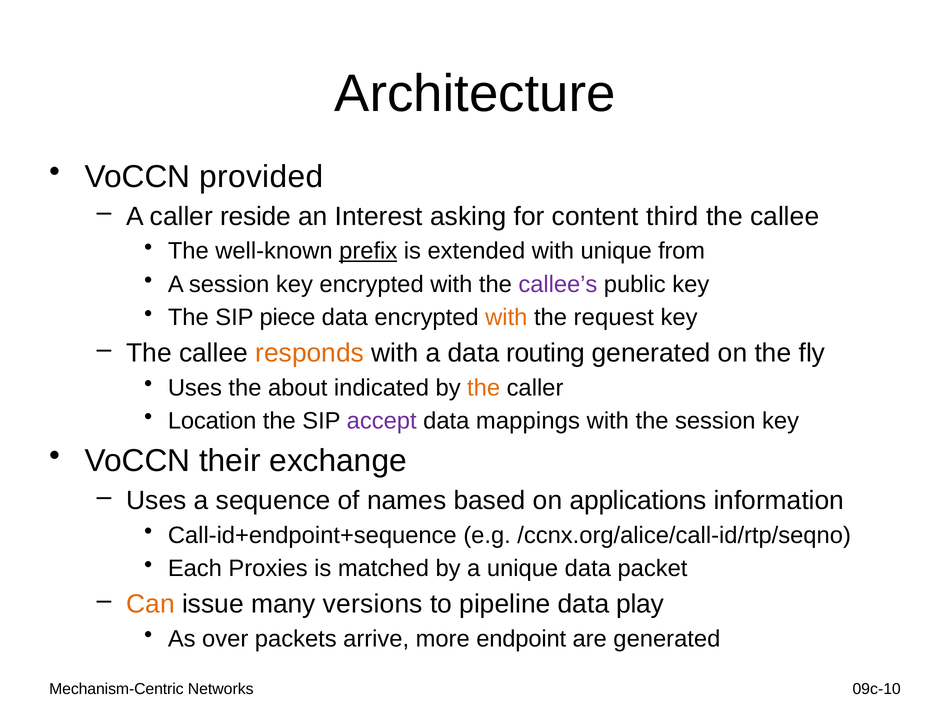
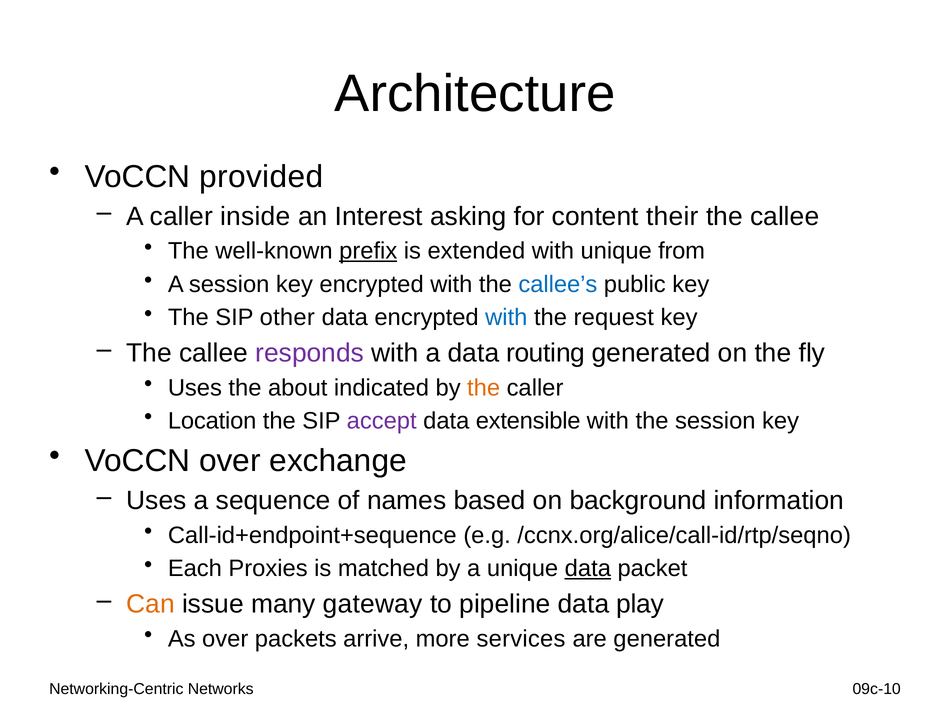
reside: reside -> inside
third: third -> their
callee’s colour: purple -> blue
piece: piece -> other
with at (506, 318) colour: orange -> blue
responds colour: orange -> purple
mappings: mappings -> extensible
VoCCN their: their -> over
applications: applications -> background
data at (588, 569) underline: none -> present
versions: versions -> gateway
endpoint: endpoint -> services
Mechanism-Centric: Mechanism-Centric -> Networking-Centric
